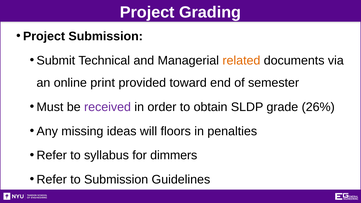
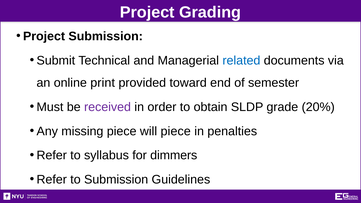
related colour: orange -> blue
26%: 26% -> 20%
missing ideas: ideas -> piece
will floors: floors -> piece
